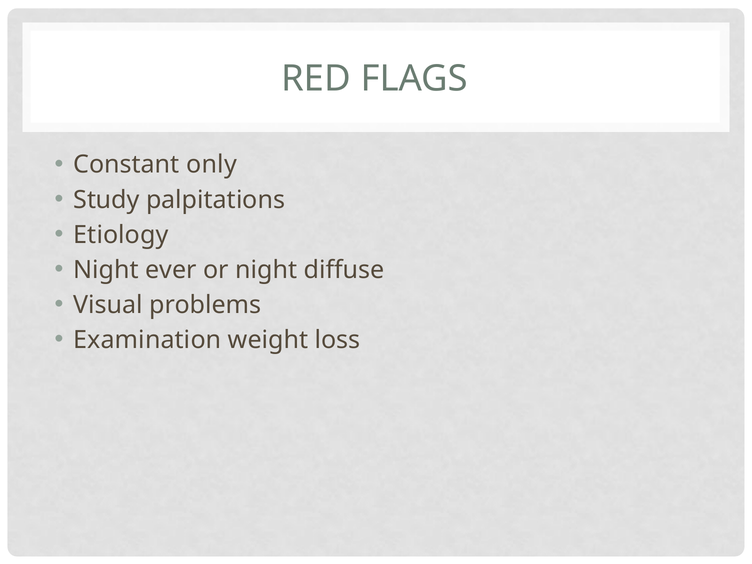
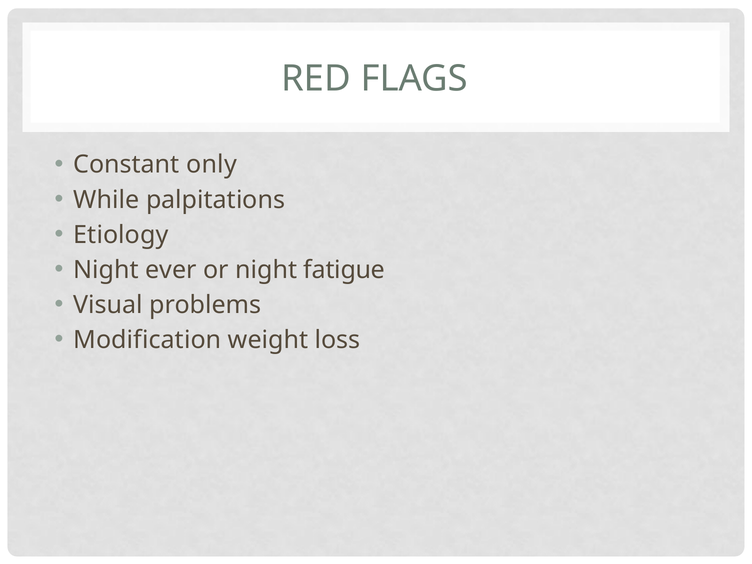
Study: Study -> While
diffuse: diffuse -> fatigue
Examination: Examination -> Modification
